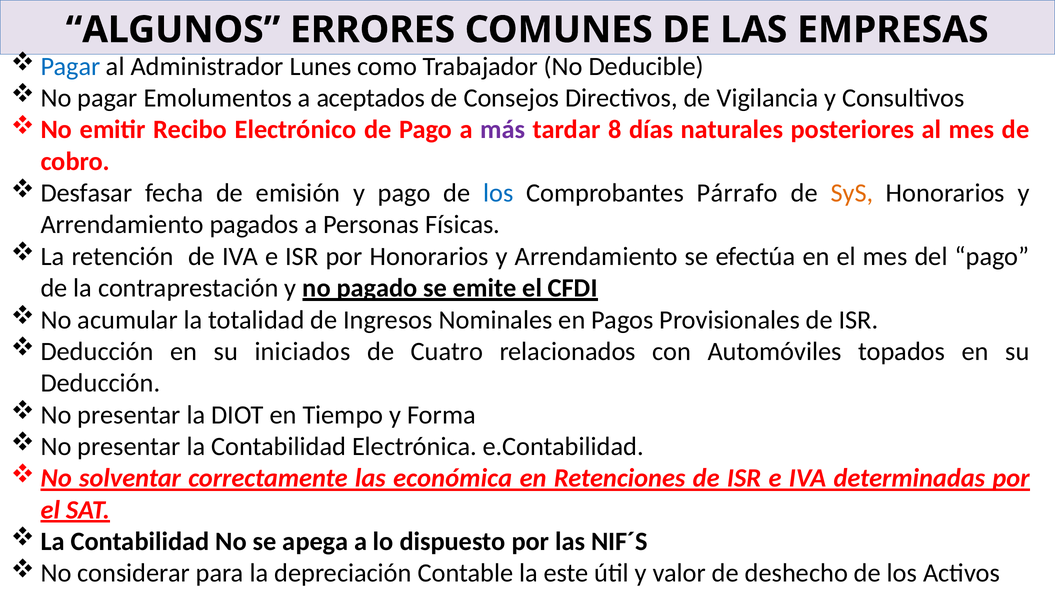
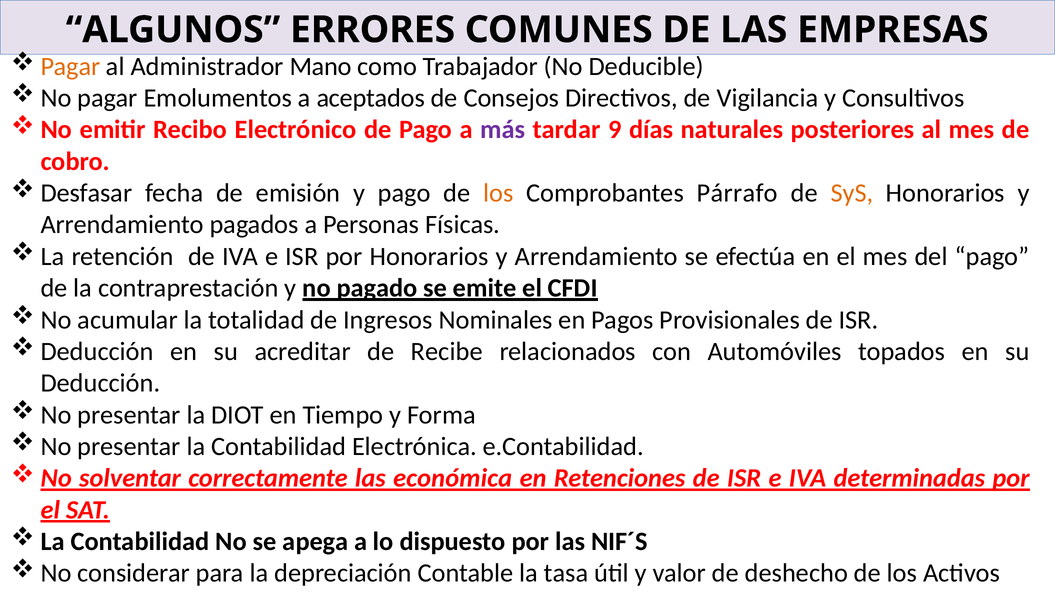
Pagar at (70, 66) colour: blue -> orange
Lunes: Lunes -> Mano
8: 8 -> 9
los at (498, 193) colour: blue -> orange
iniciados: iniciados -> acreditar
Cuatro: Cuatro -> Recibe
este: este -> tasa
